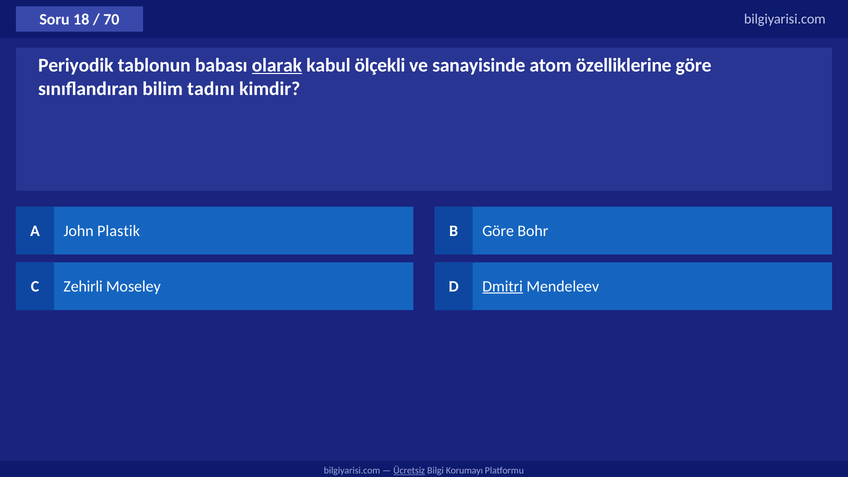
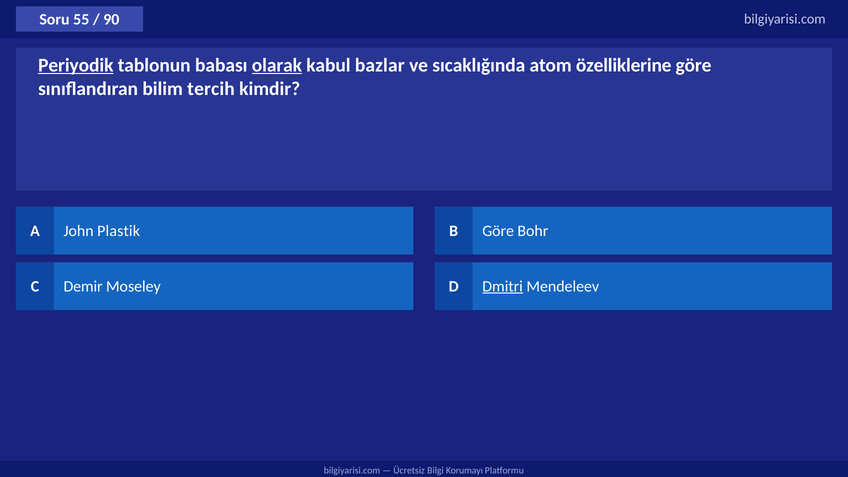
18: 18 -> 55
70: 70 -> 90
Periyodik underline: none -> present
ölçekli: ölçekli -> bazlar
sanayisinde: sanayisinde -> sıcaklığında
tadını: tadını -> tercih
Zehirli: Zehirli -> Demir
Ücretsiz underline: present -> none
